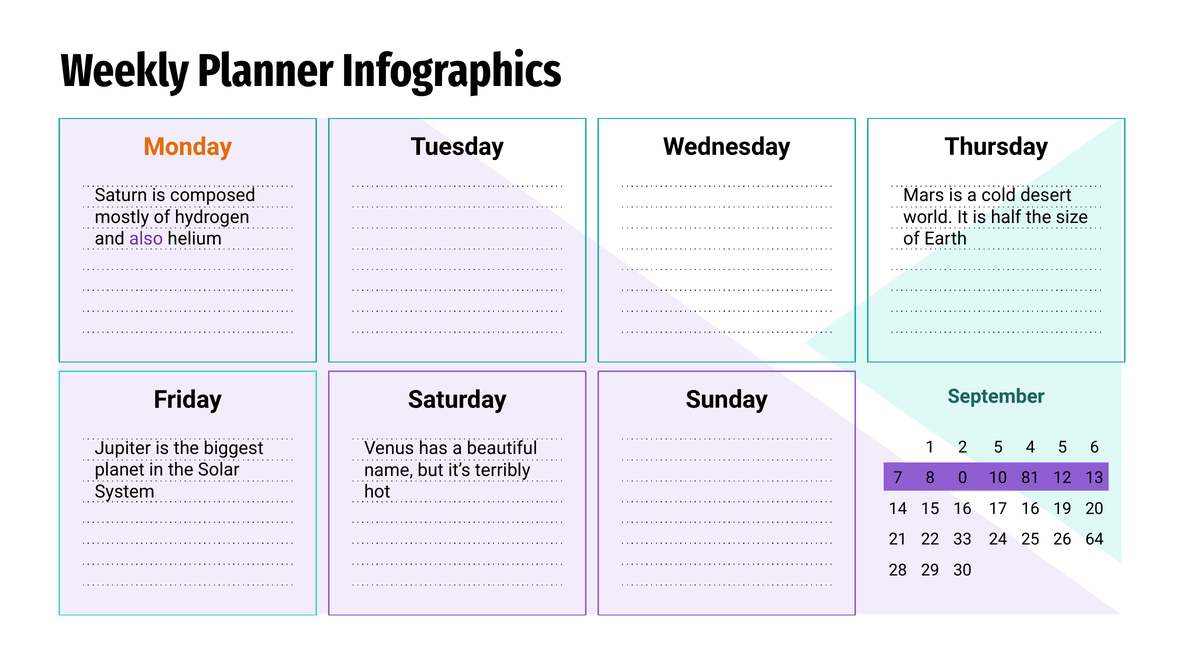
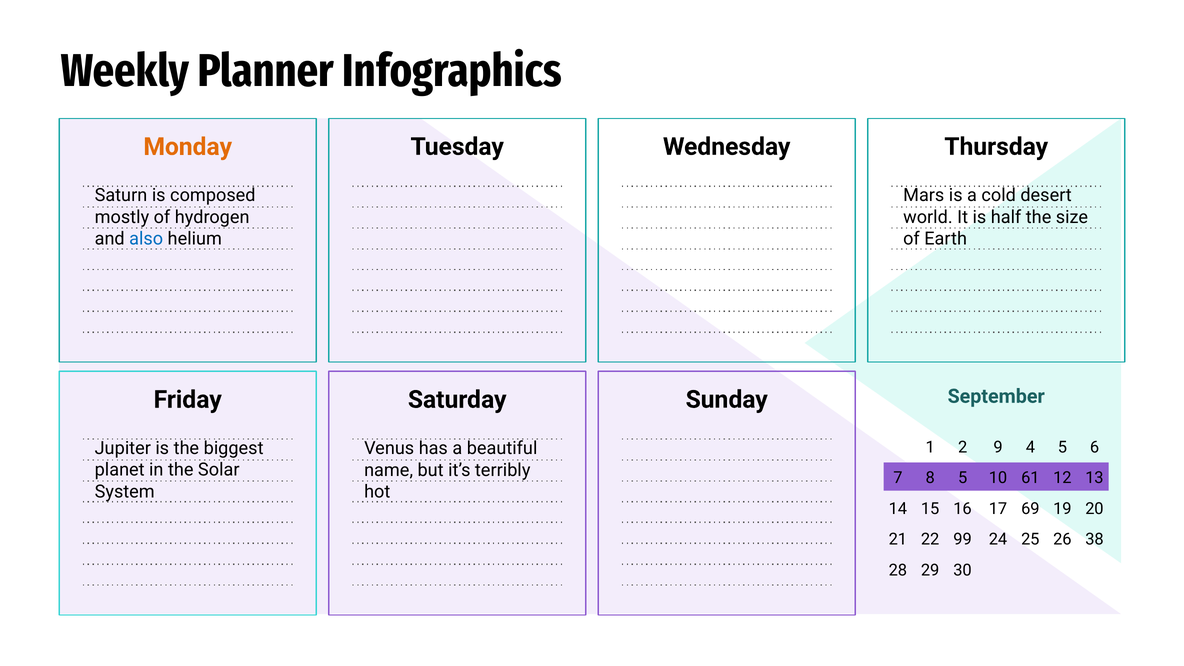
also colour: purple -> blue
2 5: 5 -> 9
8 0: 0 -> 5
81: 81 -> 61
17 16: 16 -> 69
33: 33 -> 99
64: 64 -> 38
